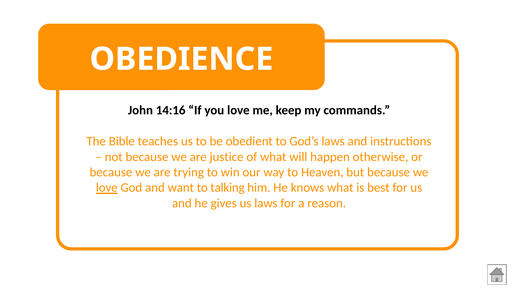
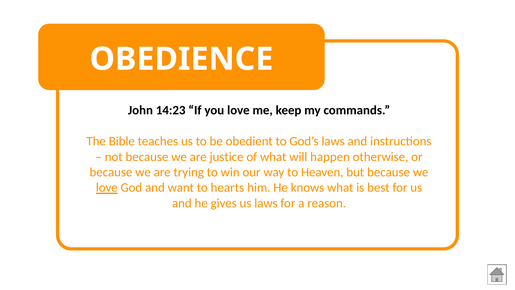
14:16: 14:16 -> 14:23
talking: talking -> hearts
